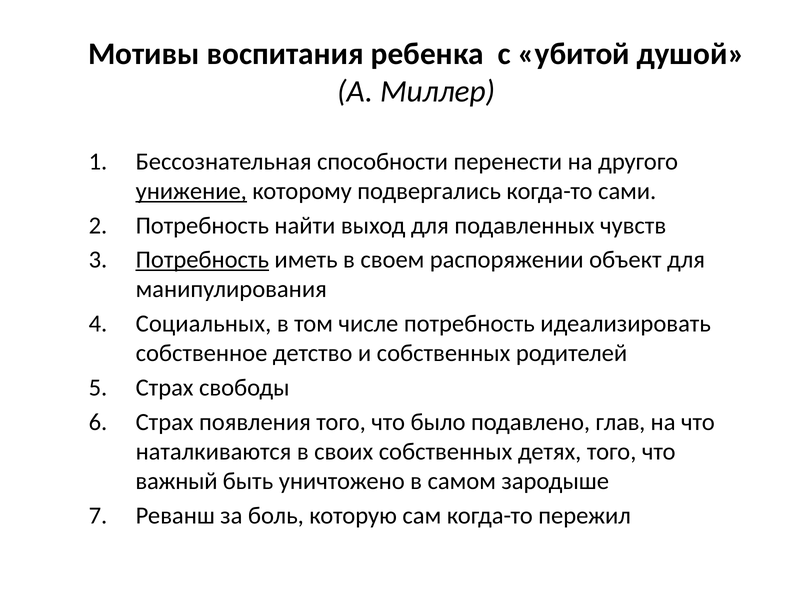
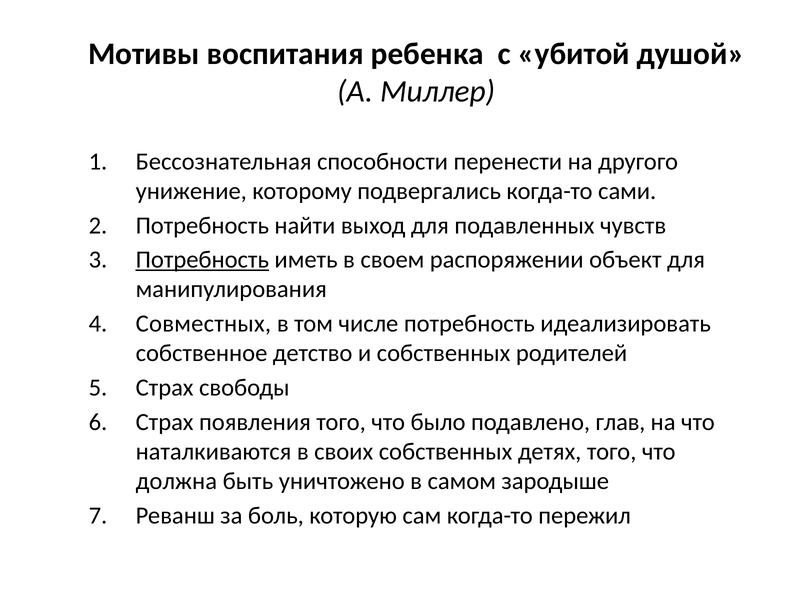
унижение underline: present -> none
Социальных: Социальных -> Совместных
важный: важный -> должна
